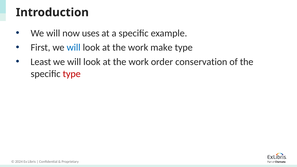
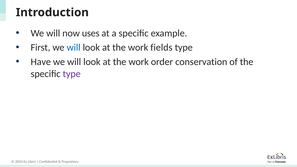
make: make -> fields
Least: Least -> Have
type at (72, 74) colour: red -> purple
